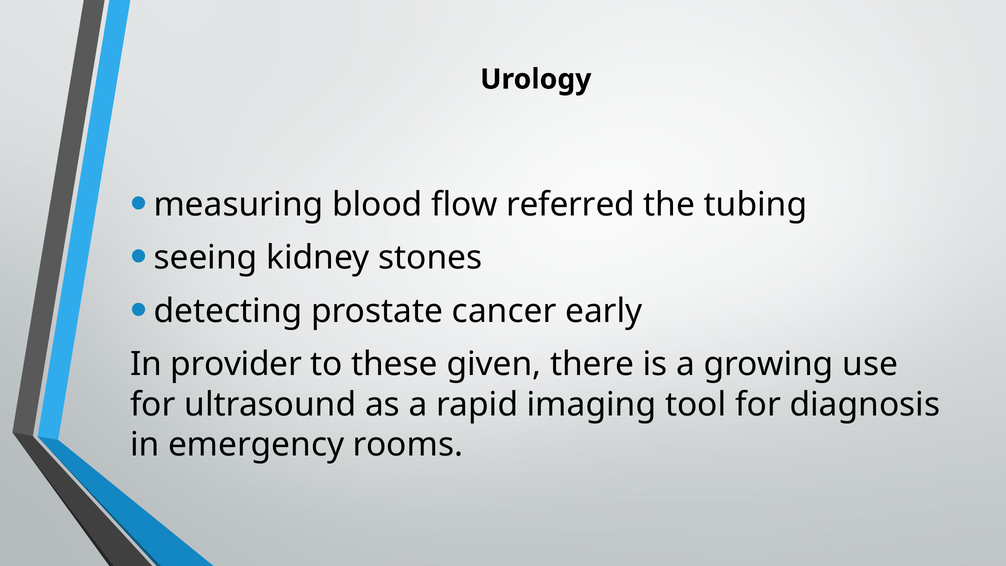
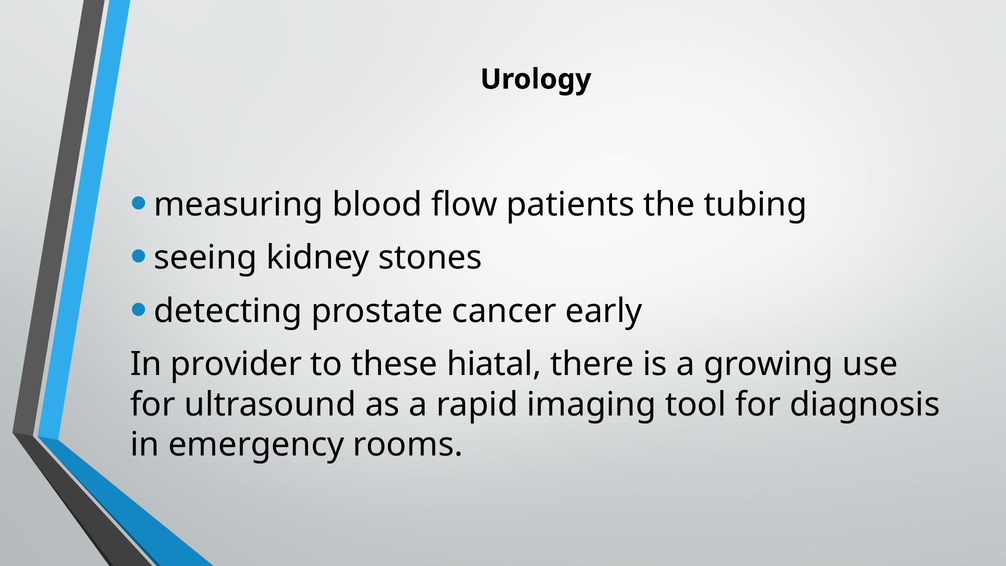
referred: referred -> patients
given: given -> hiatal
